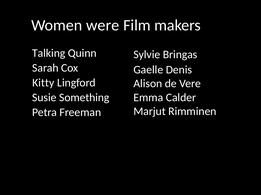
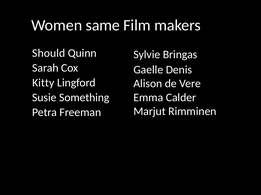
were: were -> same
Talking: Talking -> Should
